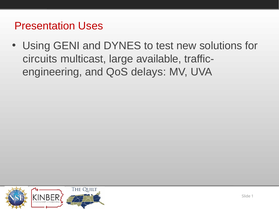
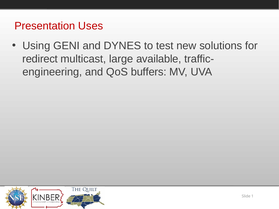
circuits: circuits -> redirect
delays: delays -> buffers
